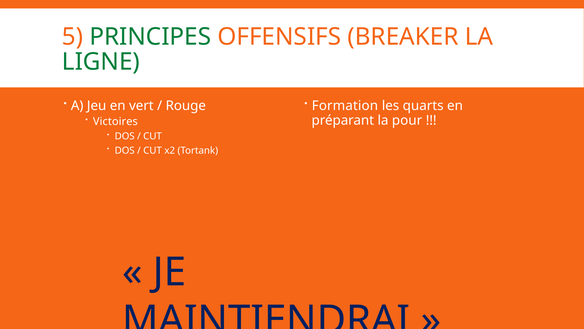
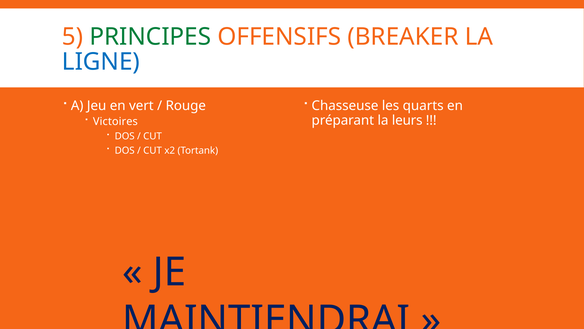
LIGNE colour: green -> blue
Formation: Formation -> Chasseuse
pour: pour -> leurs
